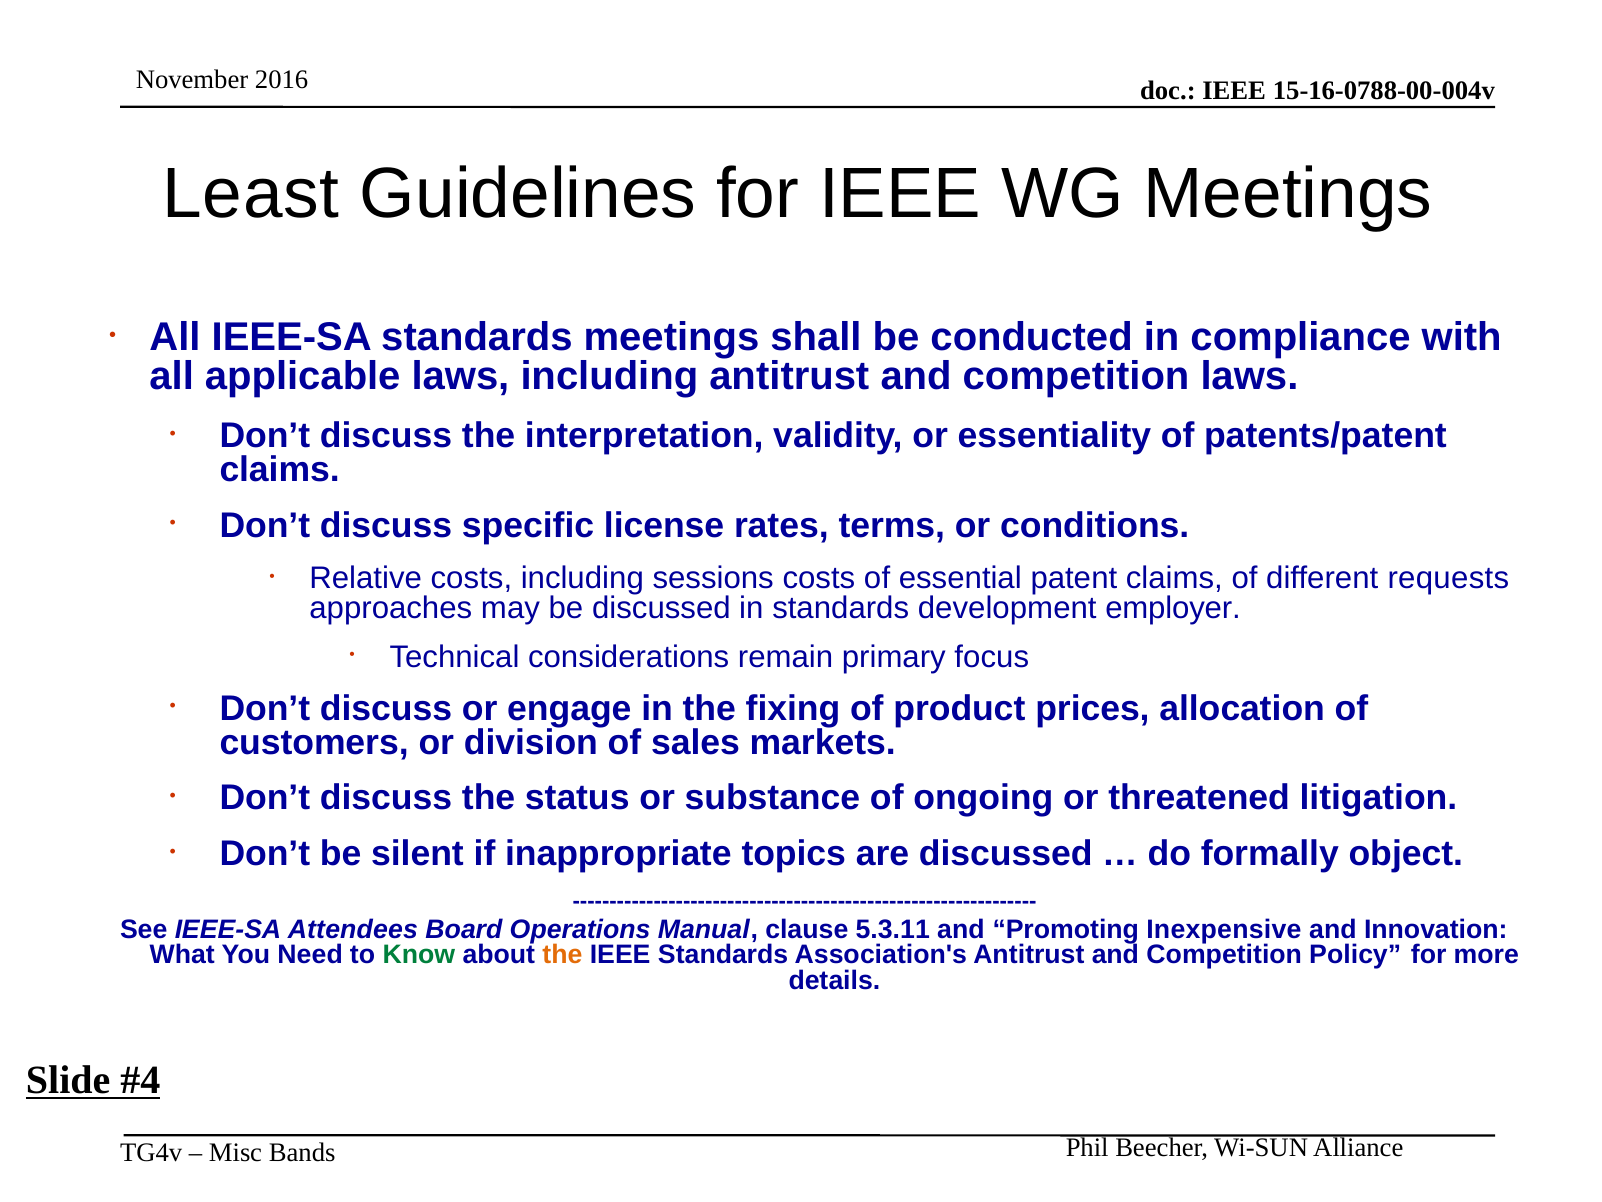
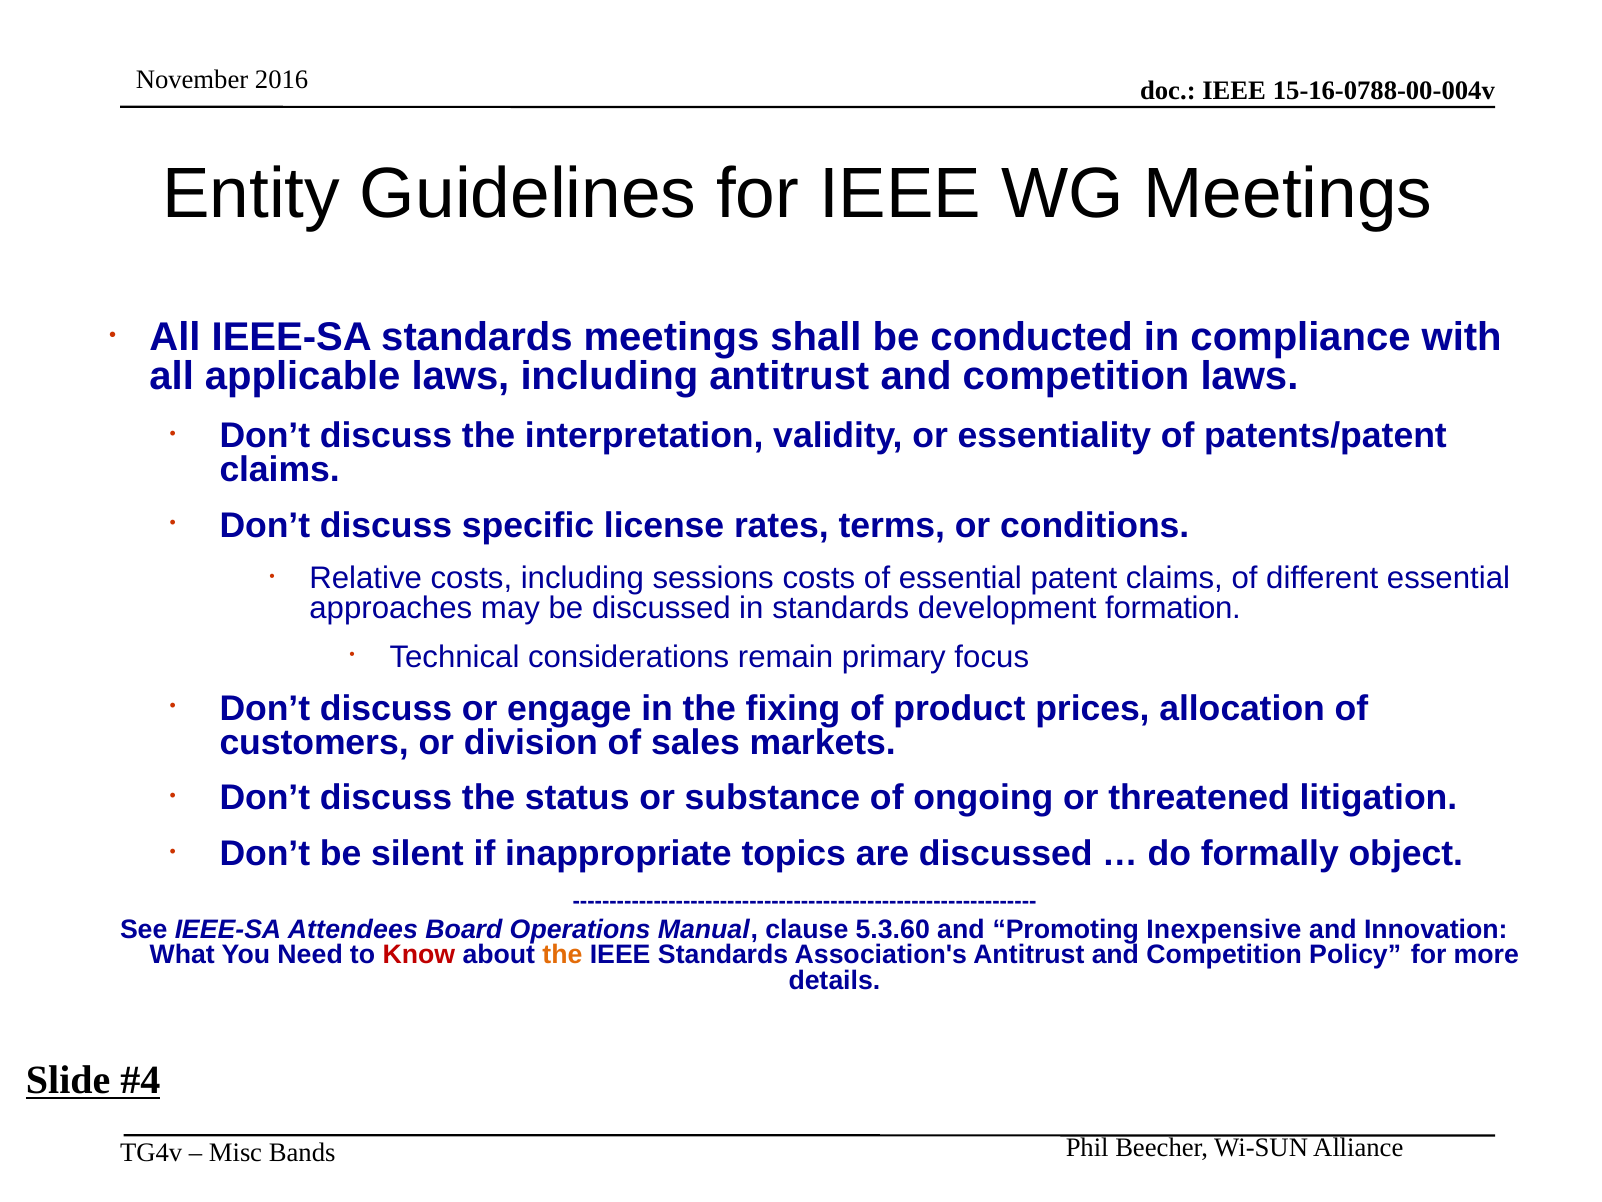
Least: Least -> Entity
different requests: requests -> essential
employer: employer -> formation
5.3.11: 5.3.11 -> 5.3.60
Know colour: green -> red
